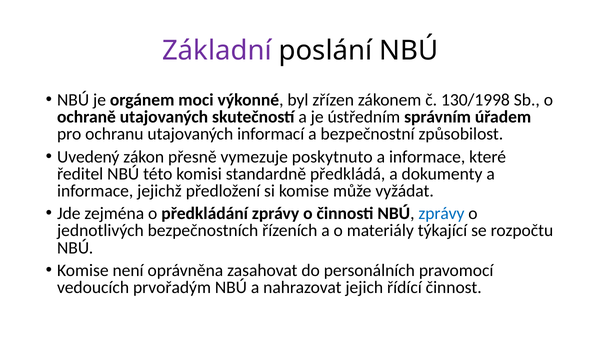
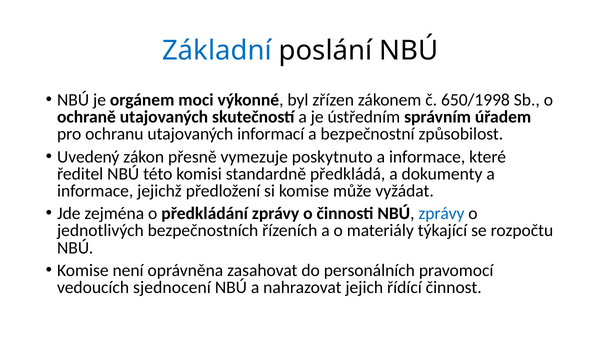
Základní colour: purple -> blue
130/1998: 130/1998 -> 650/1998
prvořadým: prvořadým -> sjednocení
